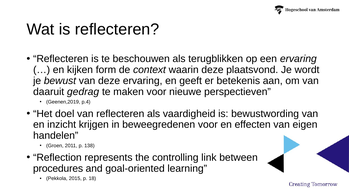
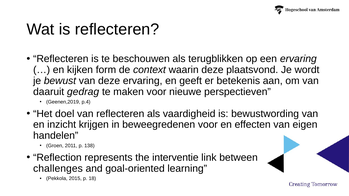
controlling: controlling -> interventie
procedures: procedures -> challenges
